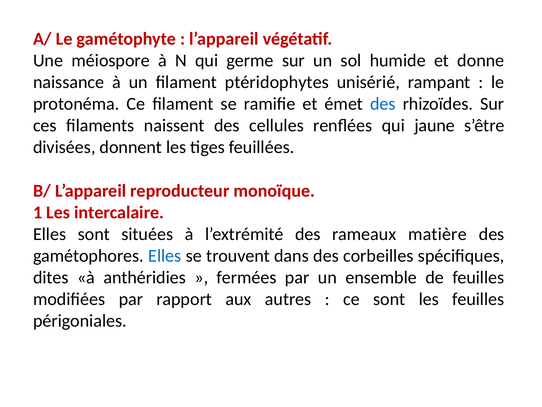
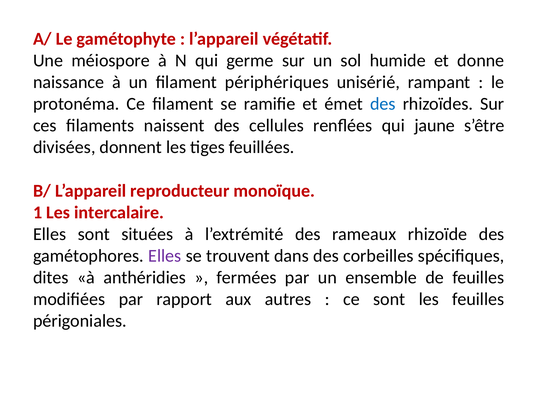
ptéridophytes: ptéridophytes -> périphériques
matière: matière -> rhizoïde
Elles at (165, 256) colour: blue -> purple
